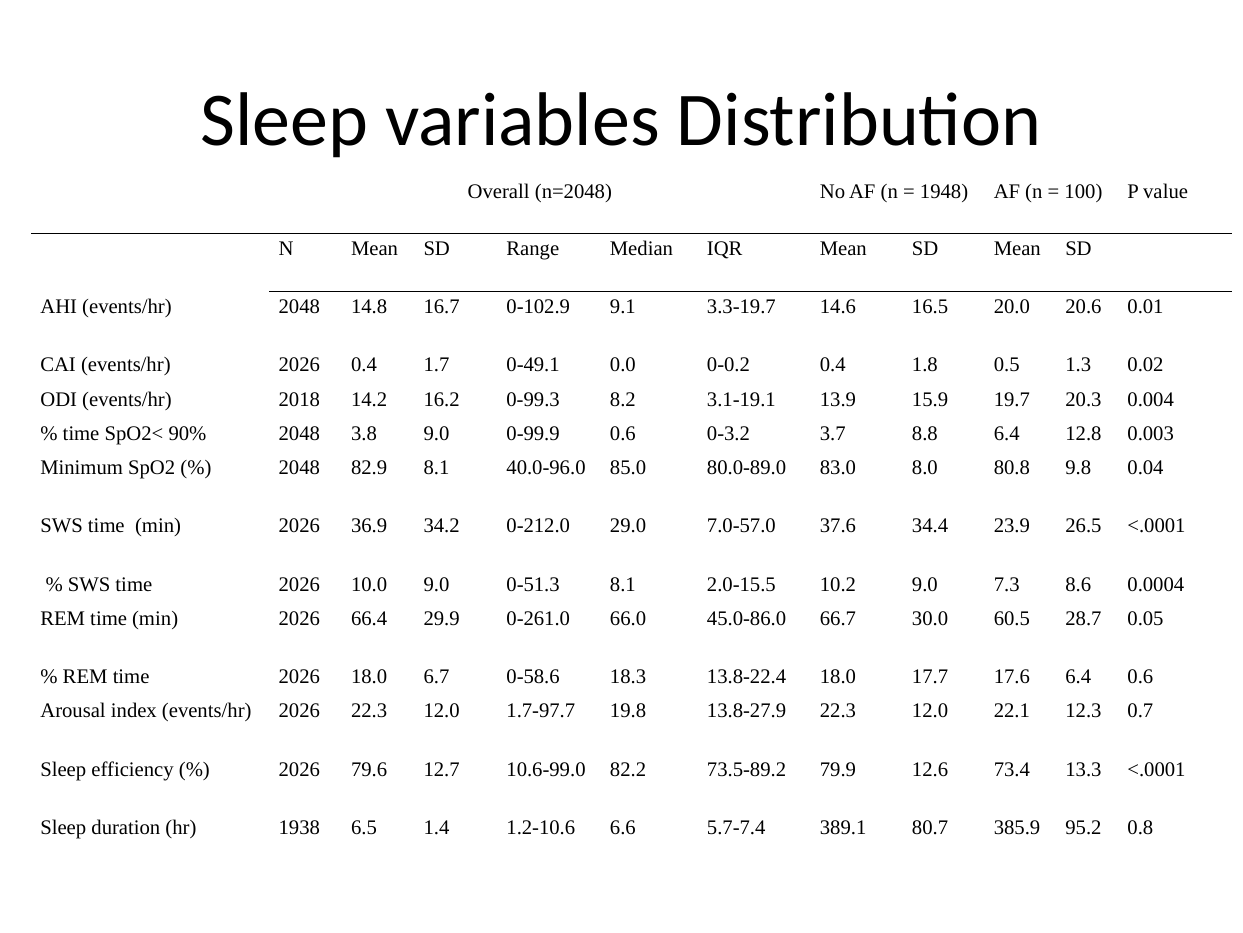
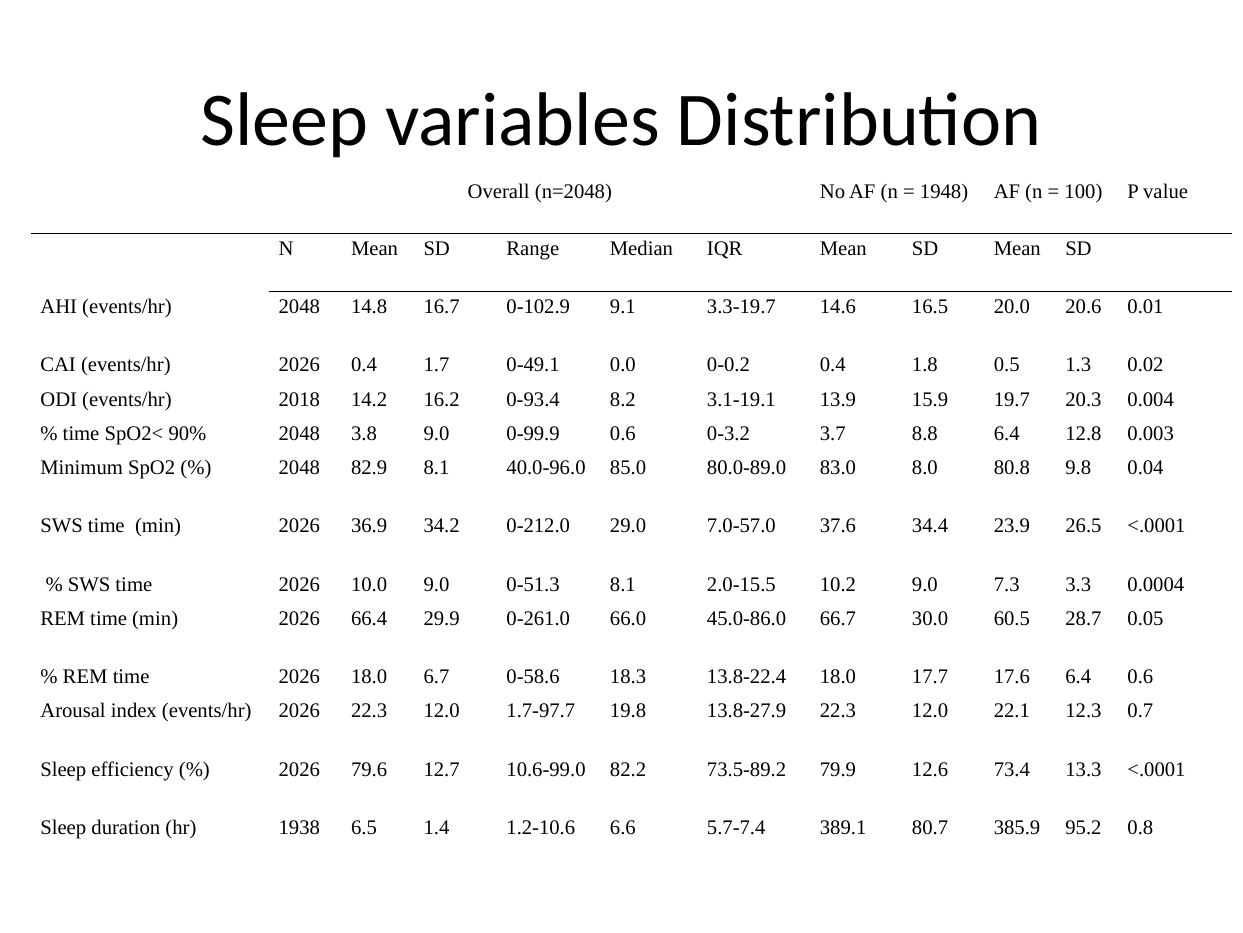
0-99.3: 0-99.3 -> 0-93.4
8.6: 8.6 -> 3.3
